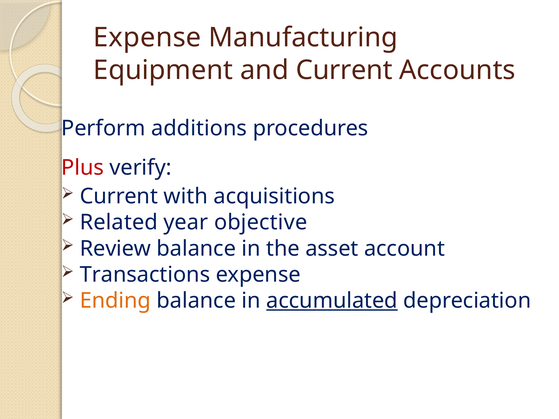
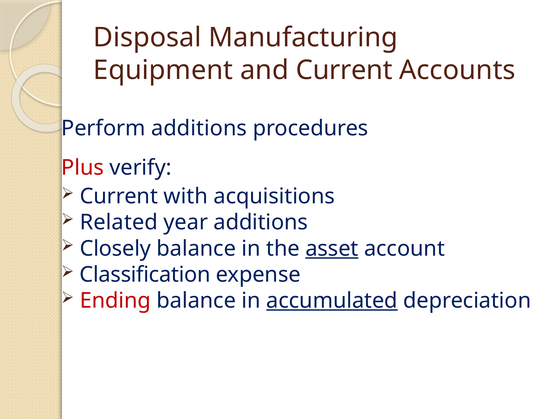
Expense at (147, 38): Expense -> Disposal
year objective: objective -> additions
Review: Review -> Closely
asset underline: none -> present
Transactions: Transactions -> Classification
Ending colour: orange -> red
